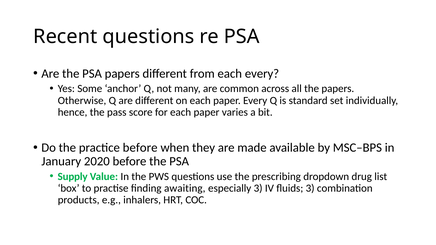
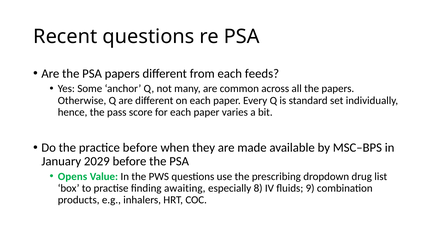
each every: every -> feeds
2020: 2020 -> 2029
Supply: Supply -> Opens
especially 3: 3 -> 8
fluids 3: 3 -> 9
